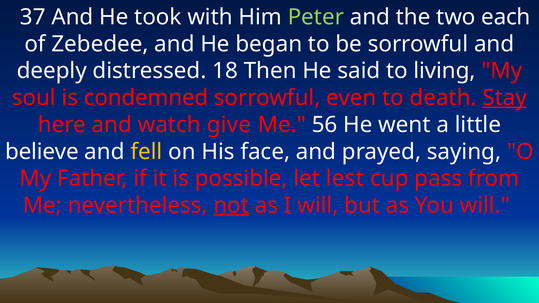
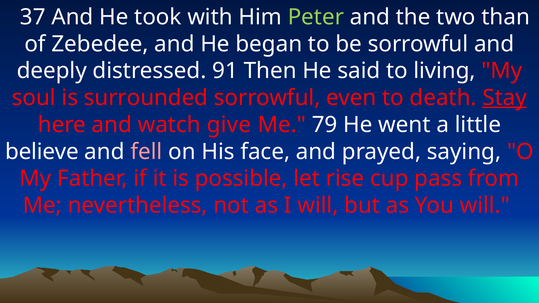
each: each -> than
18: 18 -> 91
condemned: condemned -> surrounded
56: 56 -> 79
fell colour: yellow -> pink
lest: lest -> rise
not underline: present -> none
